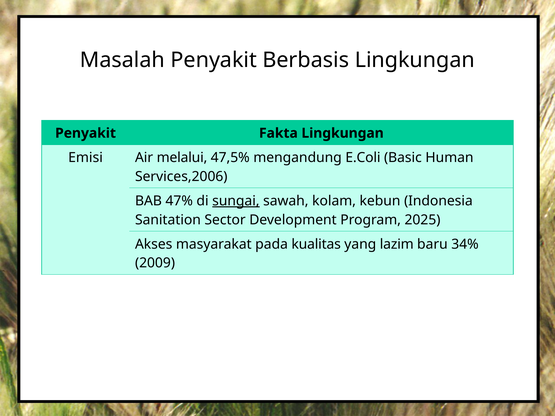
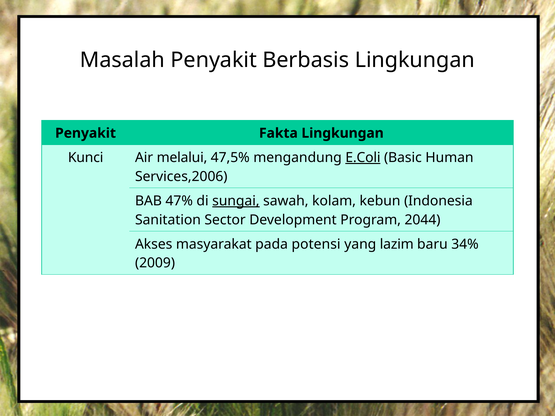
Emisi: Emisi -> Kunci
E.Coli underline: none -> present
2025: 2025 -> 2044
kualitas: kualitas -> potensi
